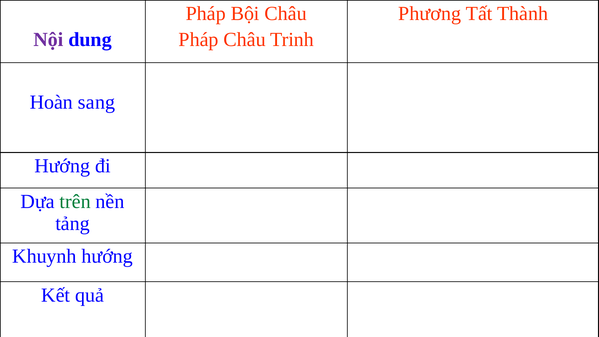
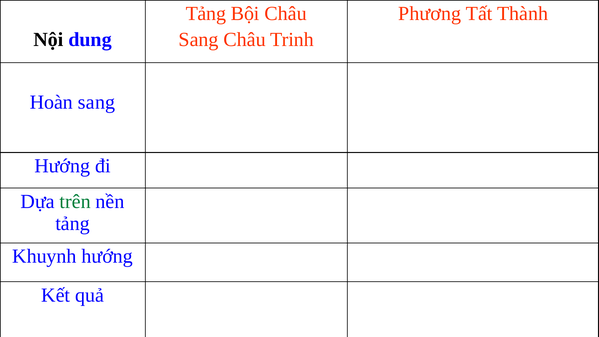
Pháp at (206, 13): Pháp -> Tảng
Nội colour: purple -> black
Pháp at (199, 39): Pháp -> Sang
